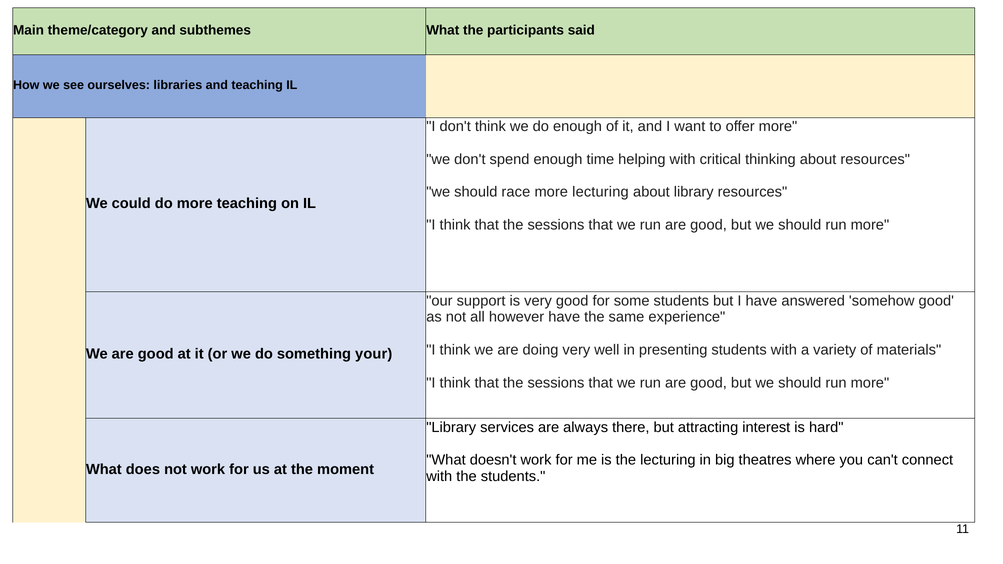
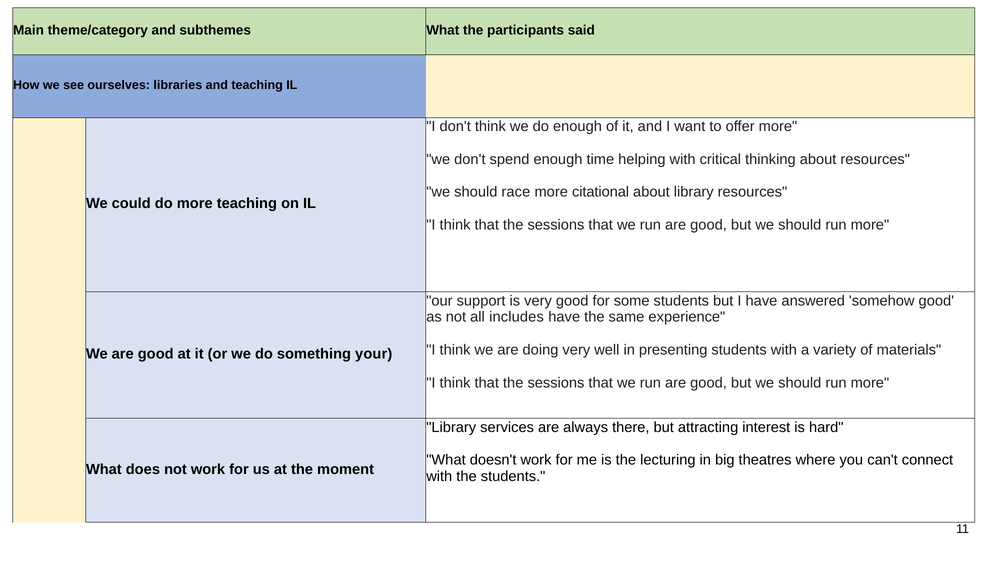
more lecturing: lecturing -> citational
however: however -> includes
